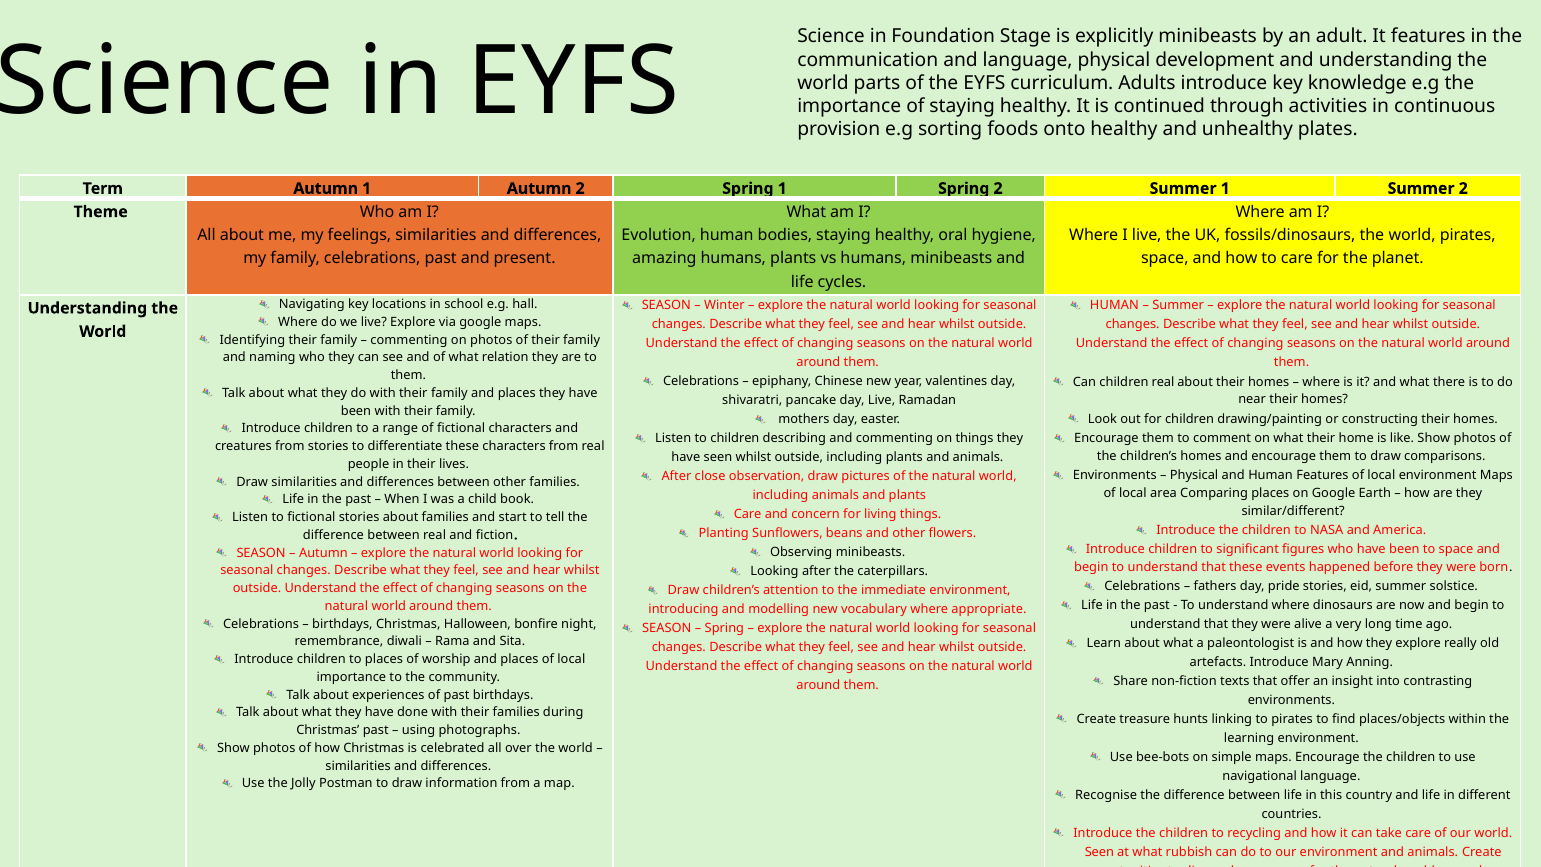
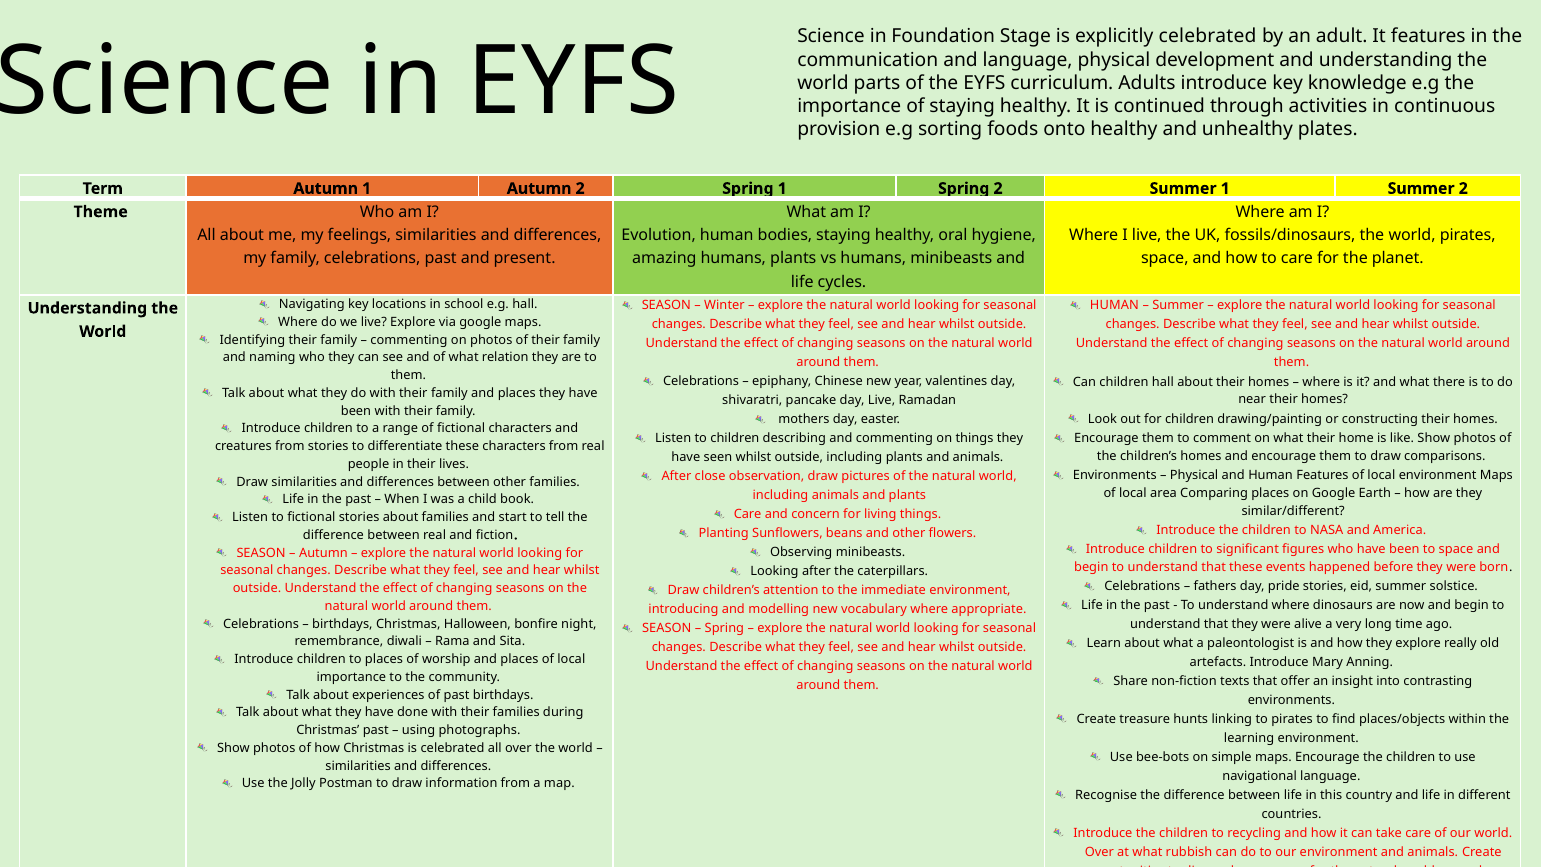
explicitly minibeasts: minibeasts -> celebrated
children real: real -> hall
Seen at (1099, 852): Seen -> Over
